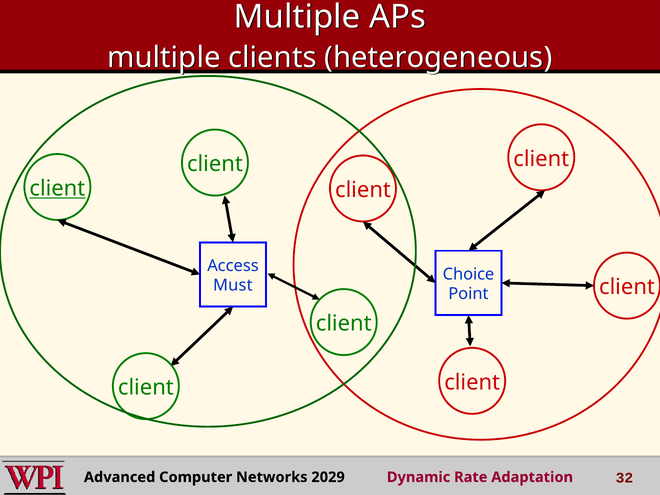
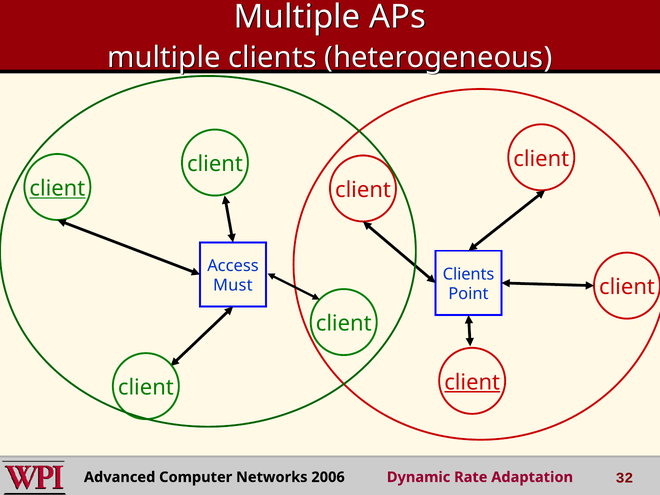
Choice at (469, 274): Choice -> Clients
client at (472, 382) underline: none -> present
2029: 2029 -> 2006
